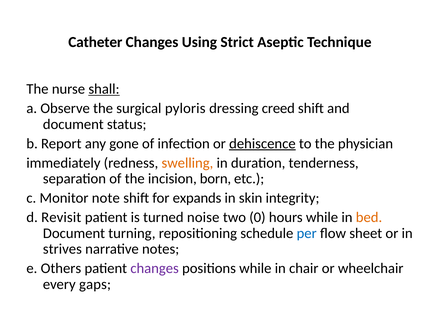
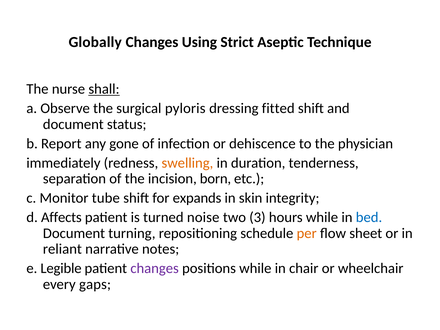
Catheter: Catheter -> Globally
creed: creed -> fitted
dehiscence underline: present -> none
note: note -> tube
Revisit: Revisit -> Affects
0: 0 -> 3
bed colour: orange -> blue
per colour: blue -> orange
strives: strives -> reliant
Others: Others -> Legible
